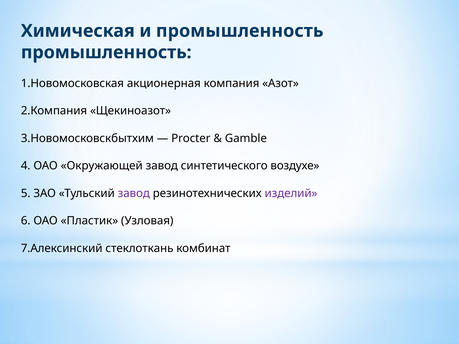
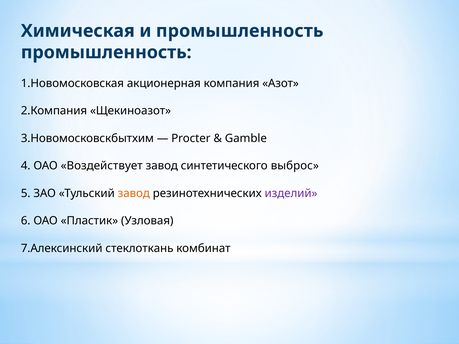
Окружающей: Окружающей -> Воздействует
воздухе: воздухе -> выброс
завод at (134, 193) colour: purple -> orange
